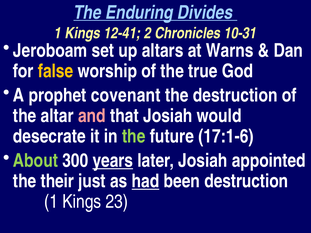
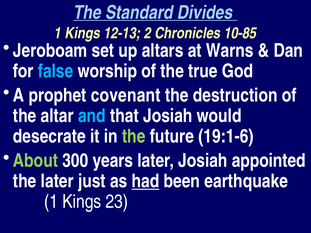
Enduring: Enduring -> Standard
12-41: 12-41 -> 12-13
10-31: 10-31 -> 10-85
false colour: yellow -> light blue
and colour: pink -> light blue
17:1-6: 17:1-6 -> 19:1-6
years underline: present -> none
the their: their -> later
been destruction: destruction -> earthquake
